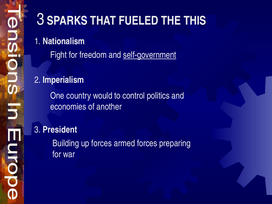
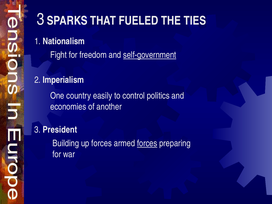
THIS: THIS -> TIES
would: would -> easily
forces at (147, 143) underline: none -> present
